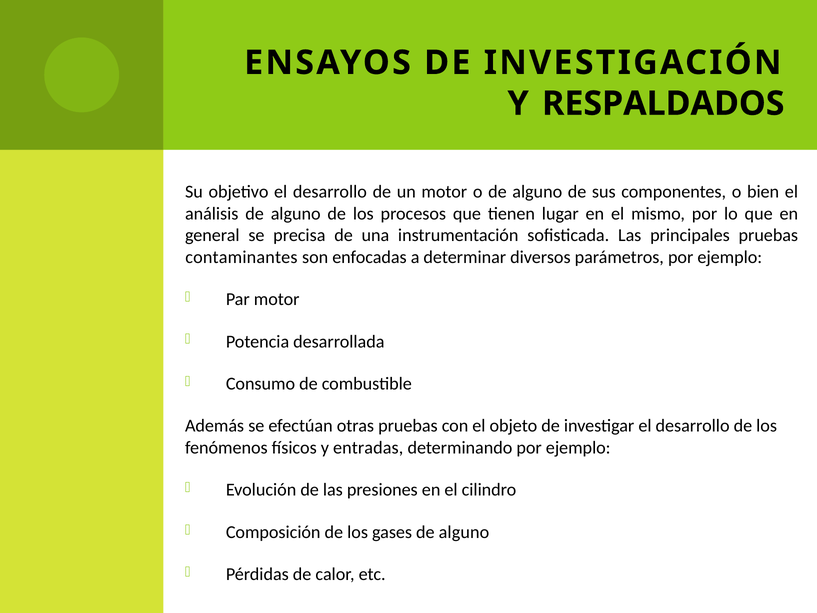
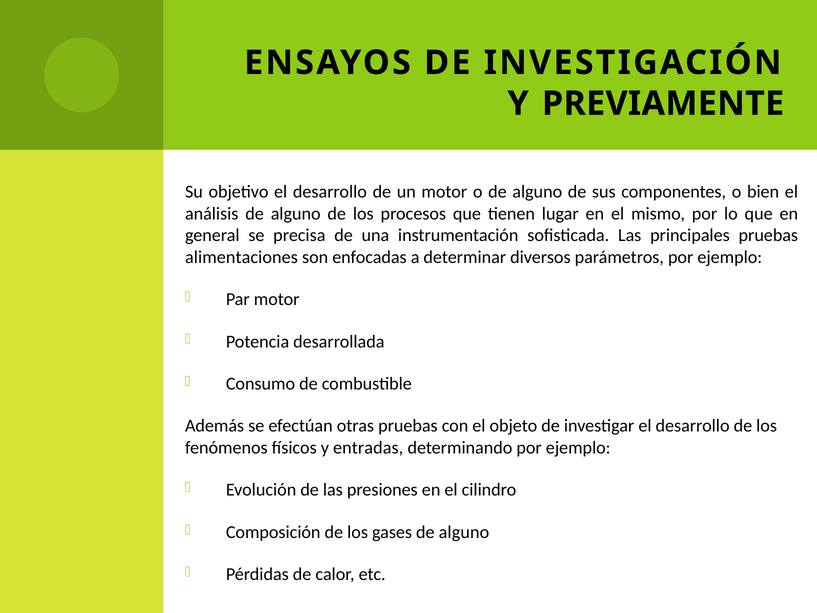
RESPALDADOS: RESPALDADOS -> PREVIAMENTE
contaminantes: contaminantes -> alimentaciones
